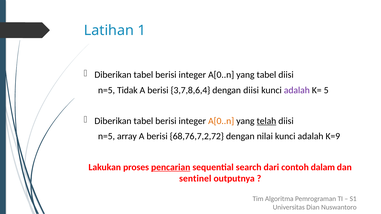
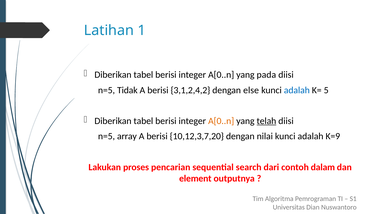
yang tabel: tabel -> pada
3,7,8,6,4: 3,7,8,6,4 -> 3,1,2,4,2
dengan diisi: diisi -> else
adalah at (297, 90) colour: purple -> blue
68,76,7,2,72: 68,76,7,2,72 -> 10,12,3,7,20
pencarian underline: present -> none
sentinel: sentinel -> element
